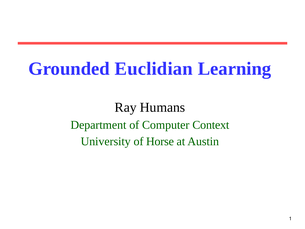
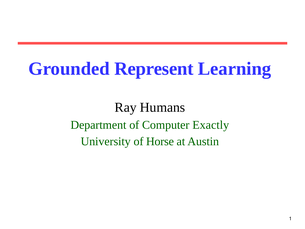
Euclidian: Euclidian -> Represent
Context: Context -> Exactly
